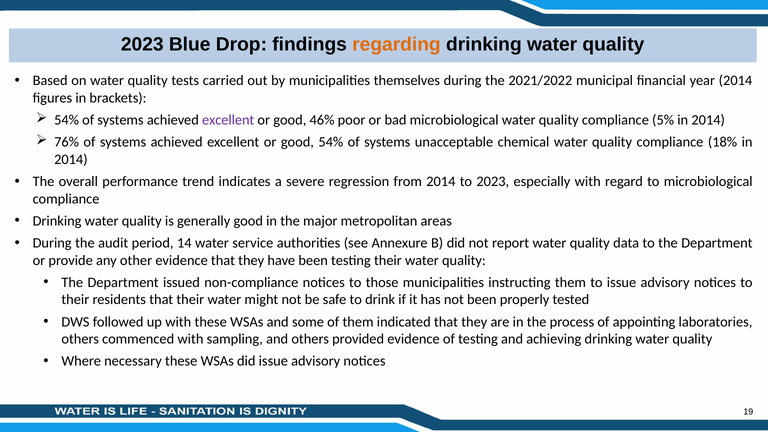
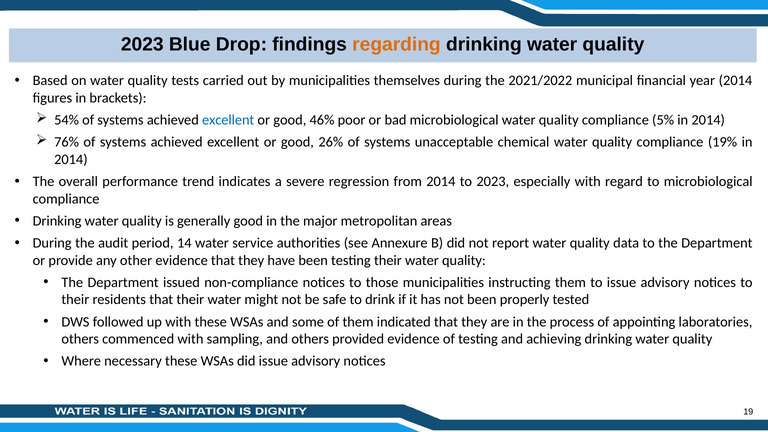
excellent at (228, 120) colour: purple -> blue
good 54%: 54% -> 26%
18%: 18% -> 19%
